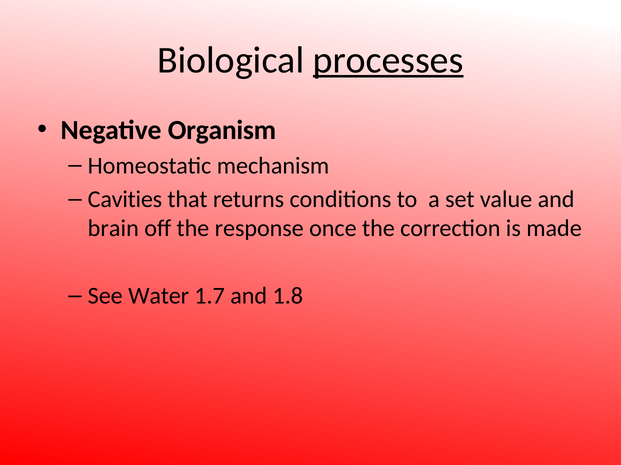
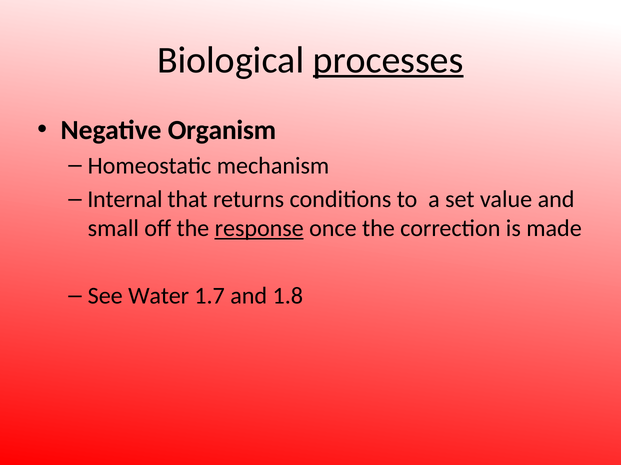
Cavities: Cavities -> Internal
brain: brain -> small
response underline: none -> present
